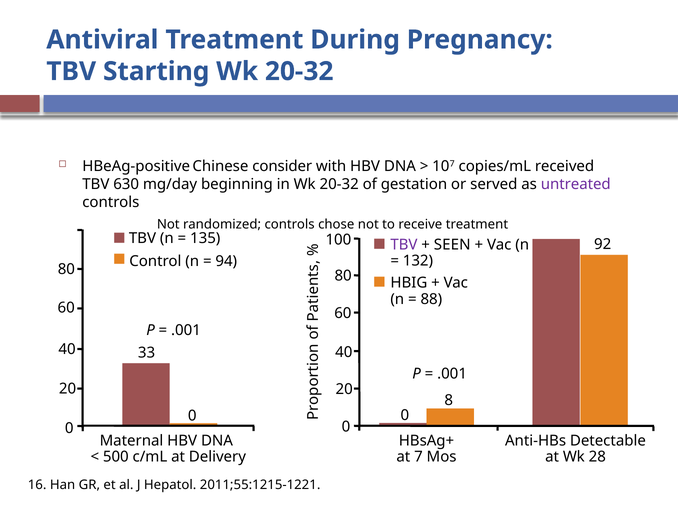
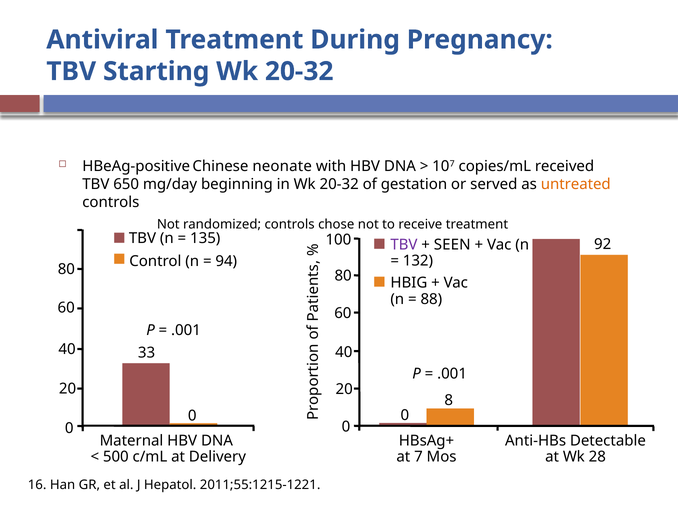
consider: consider -> neonate
630: 630 -> 650
untreated colour: purple -> orange
